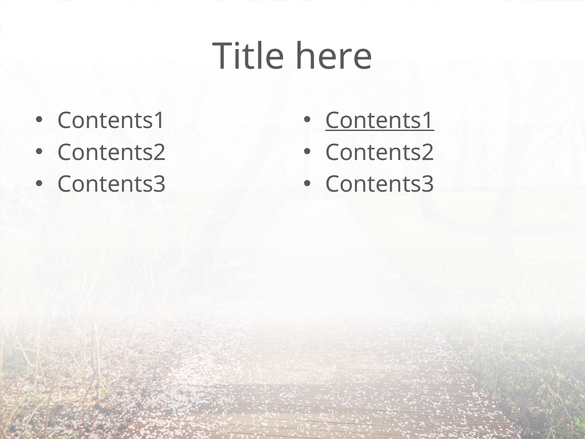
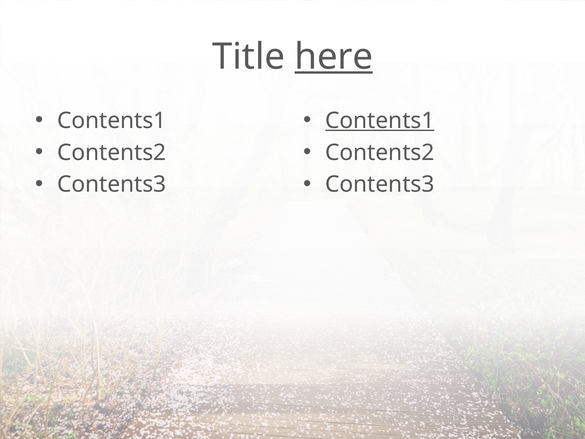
here underline: none -> present
